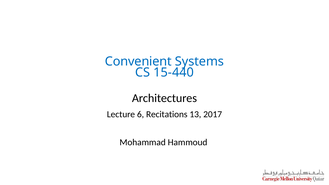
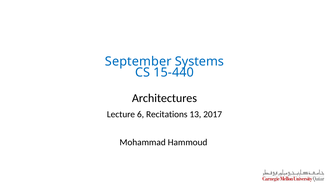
Convenient: Convenient -> September
